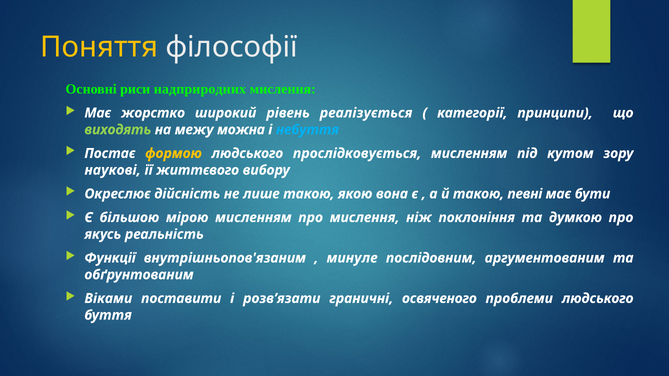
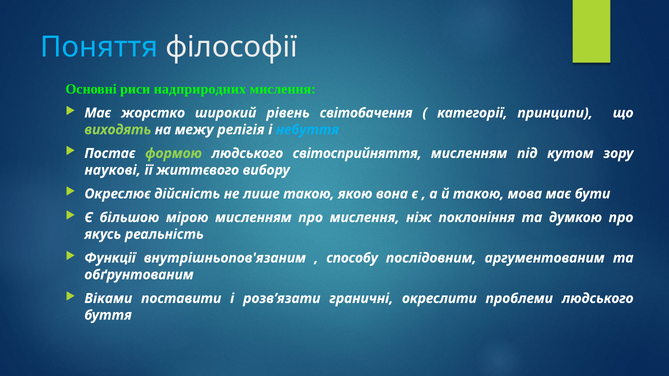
Поняття colour: yellow -> light blue
реалізується: реалізується -> світобачення
можна: можна -> релігія
формою colour: yellow -> light green
прослідковується: прослідковується -> світосприйняття
певні: певні -> мова
минуле: минуле -> способу
освяченого: освяченого -> окреслити
